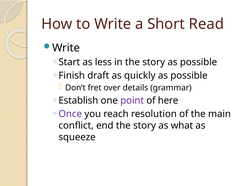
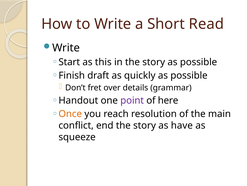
less: less -> this
Establish: Establish -> Handout
Once colour: purple -> orange
what: what -> have
